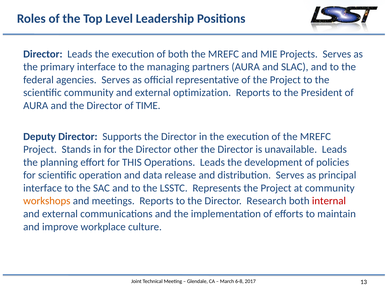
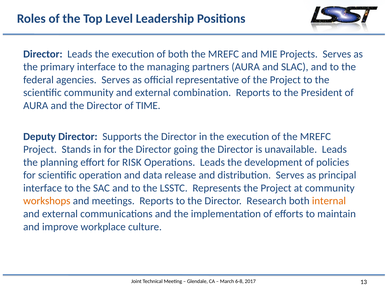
optimization: optimization -> combination
other: other -> going
THIS: THIS -> RISK
internal colour: red -> orange
